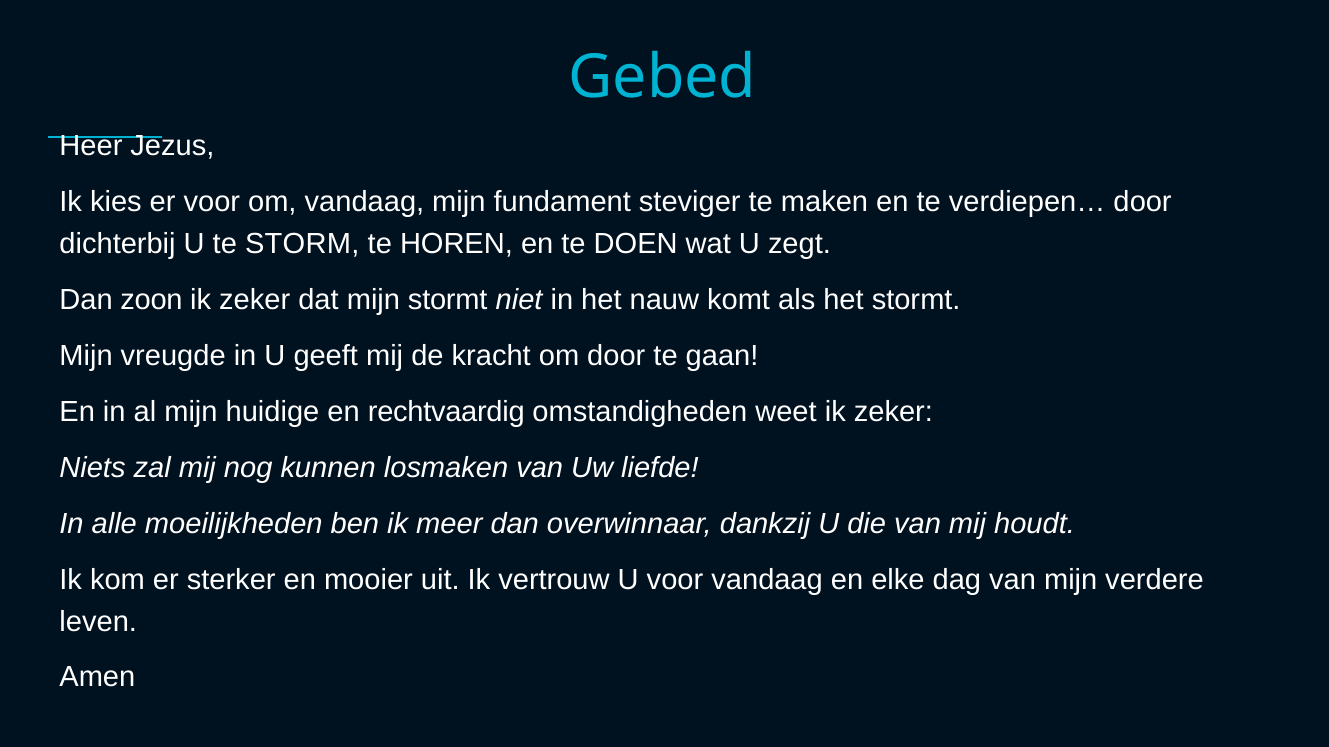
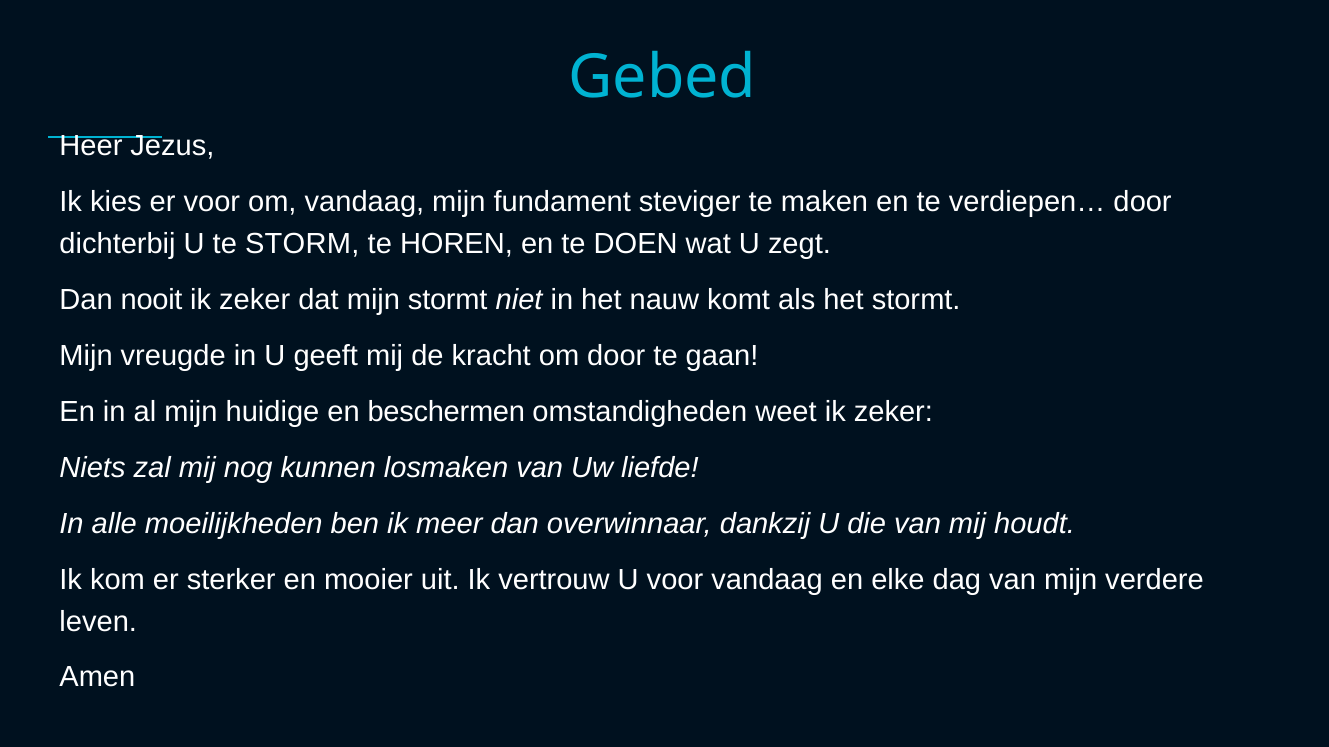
zoon: zoon -> nooit
rechtvaardig: rechtvaardig -> beschermen
